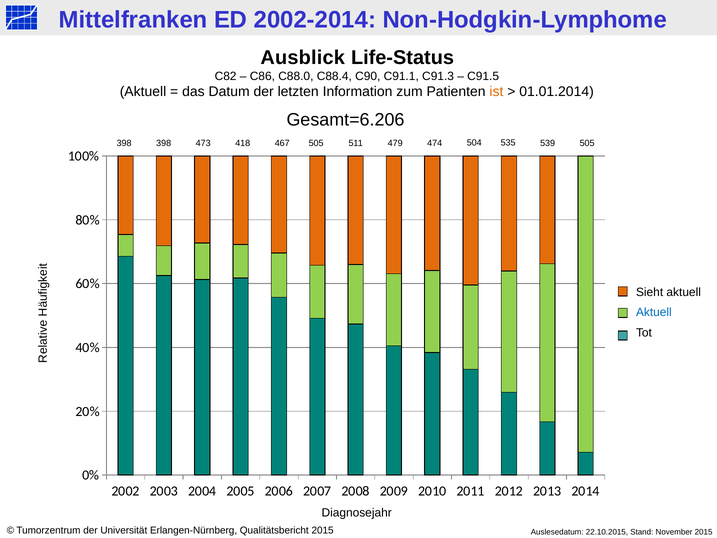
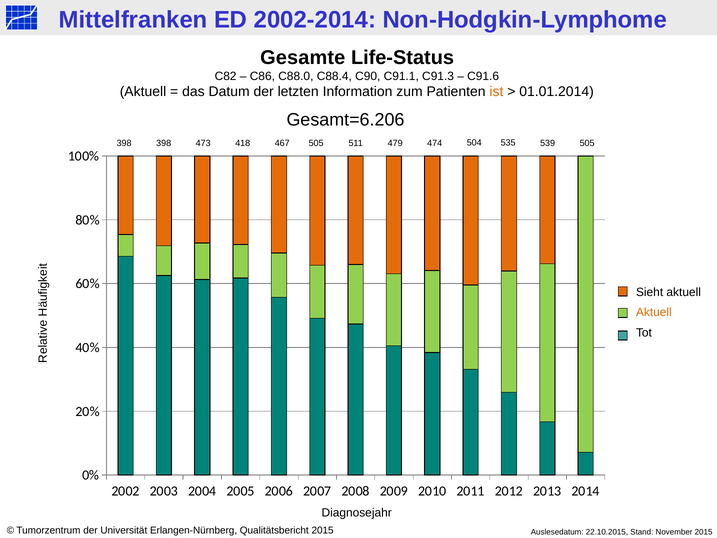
Ausblick: Ausblick -> Gesamte
C91.5: C91.5 -> C91.6
Aktuell at (654, 312) colour: blue -> orange
